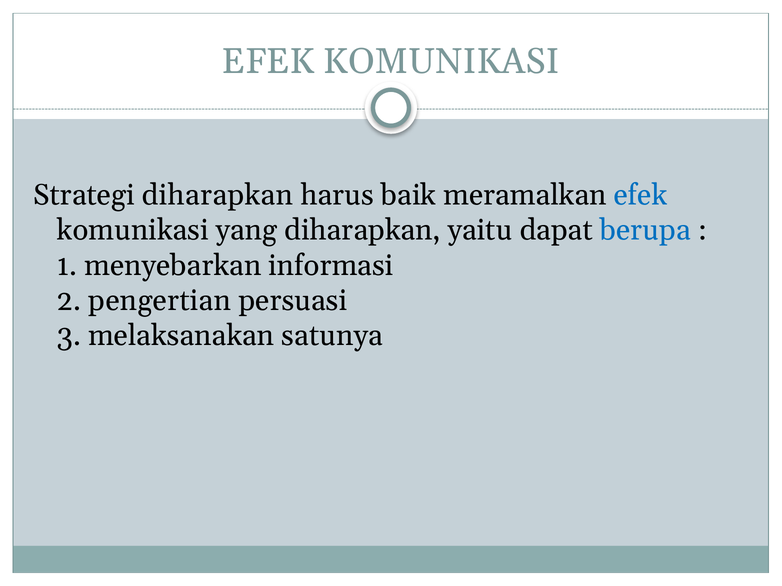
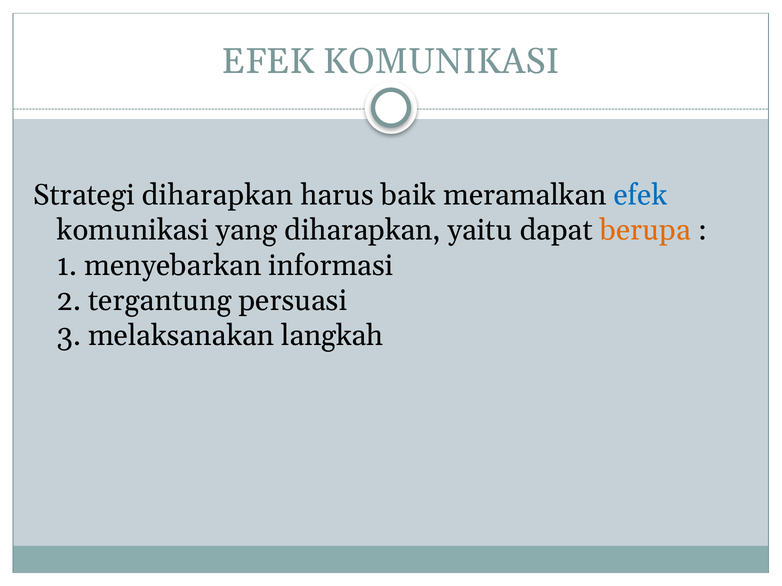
berupa colour: blue -> orange
pengertian: pengertian -> tergantung
satunya: satunya -> langkah
